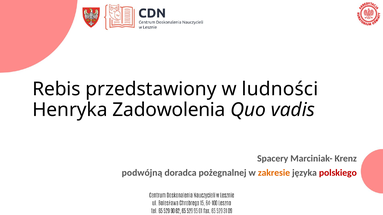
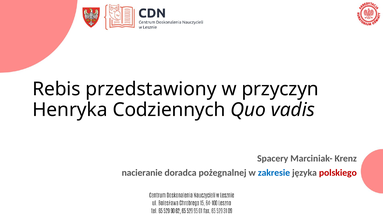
ludności: ludności -> przyczyn
Zadowolenia: Zadowolenia -> Codziennych
podwójną: podwójną -> nacieranie
zakresie colour: orange -> blue
